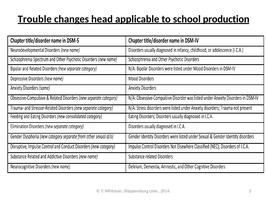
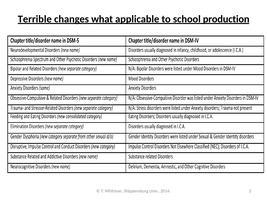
Trouble: Trouble -> Terrible
head: head -> what
